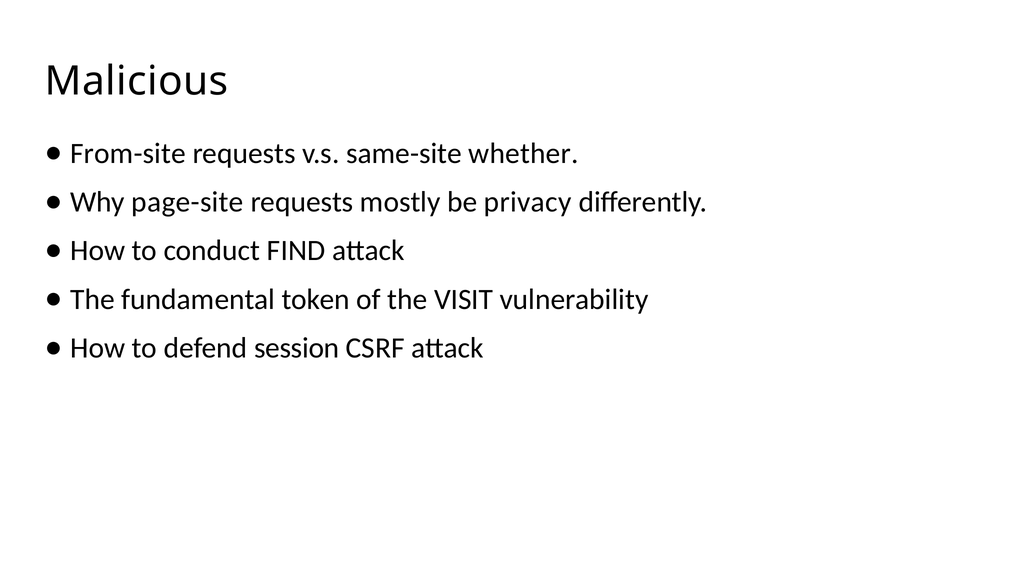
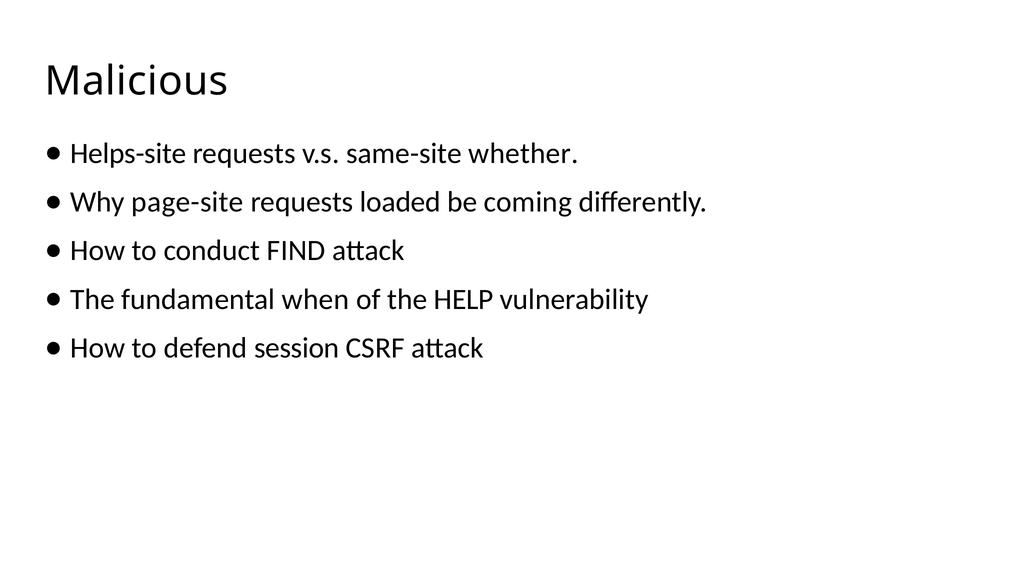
From-site: From-site -> Helps-site
mostly: mostly -> loaded
privacy: privacy -> coming
token: token -> when
VISIT: VISIT -> HELP
